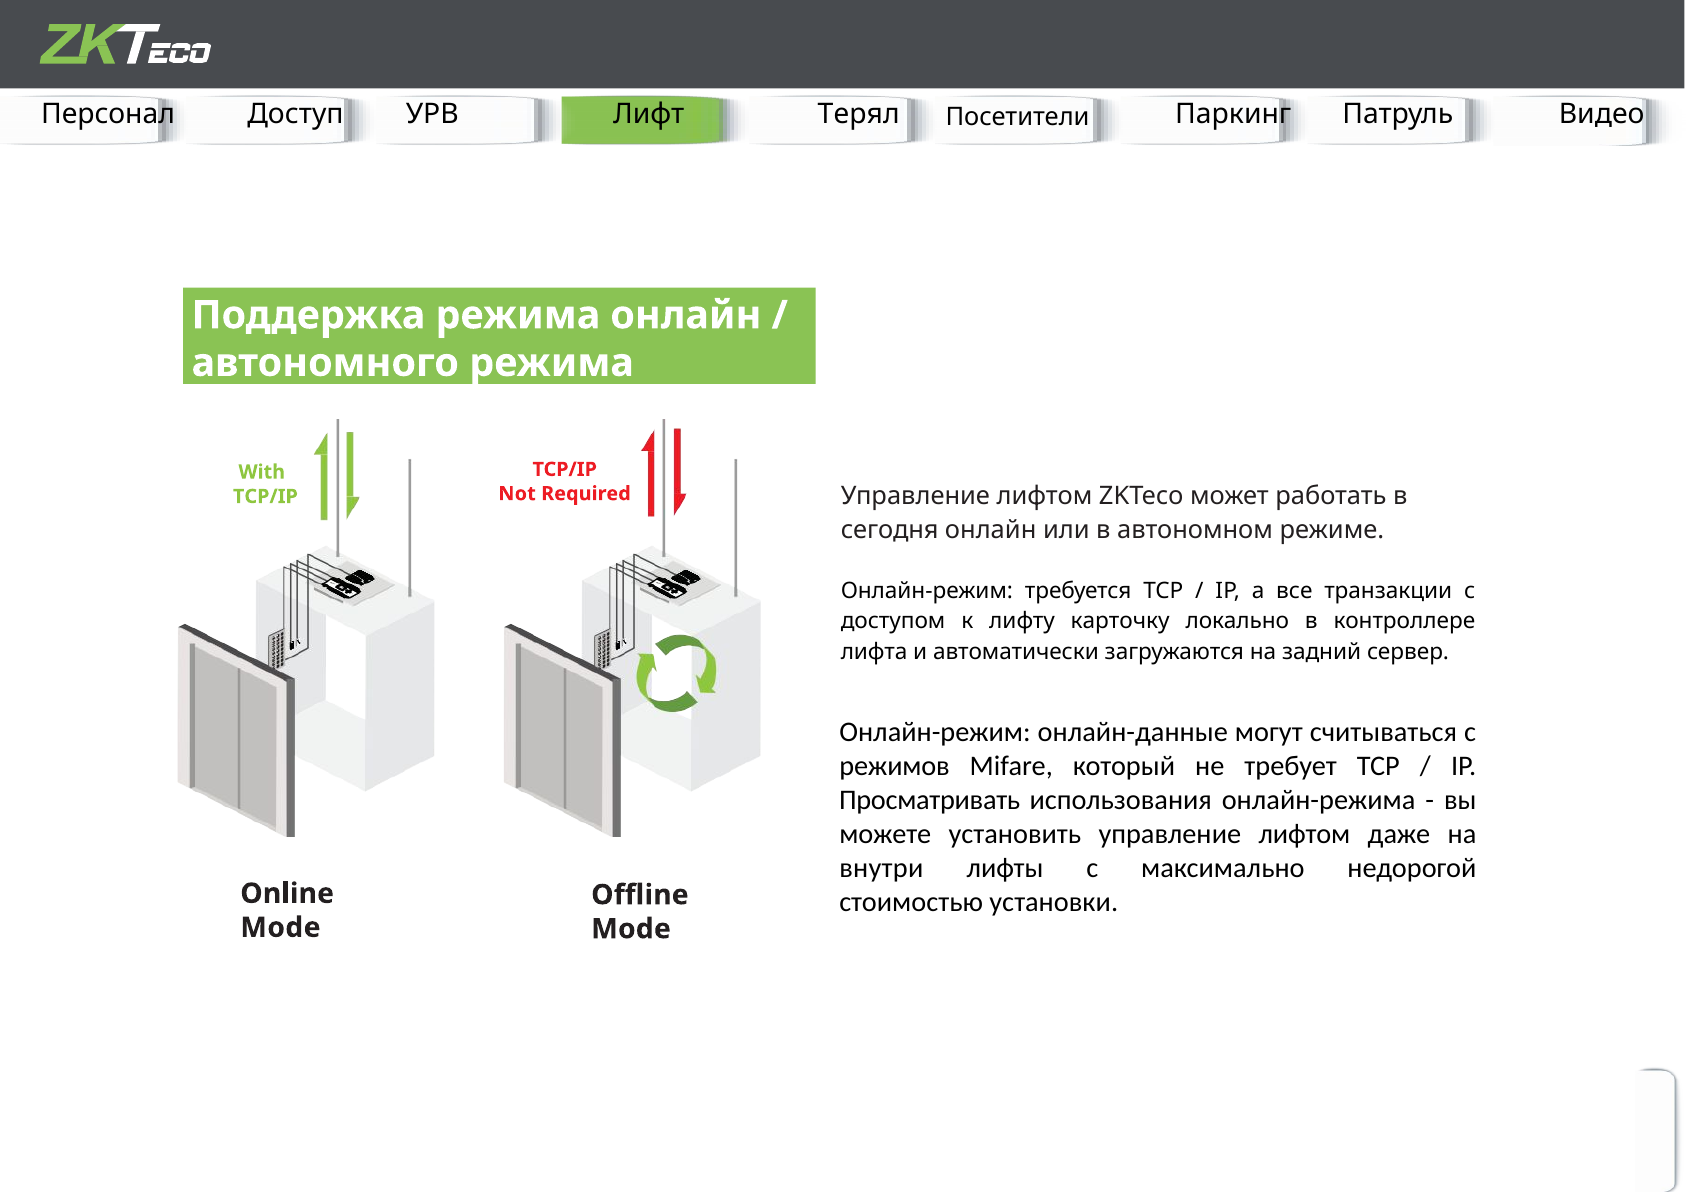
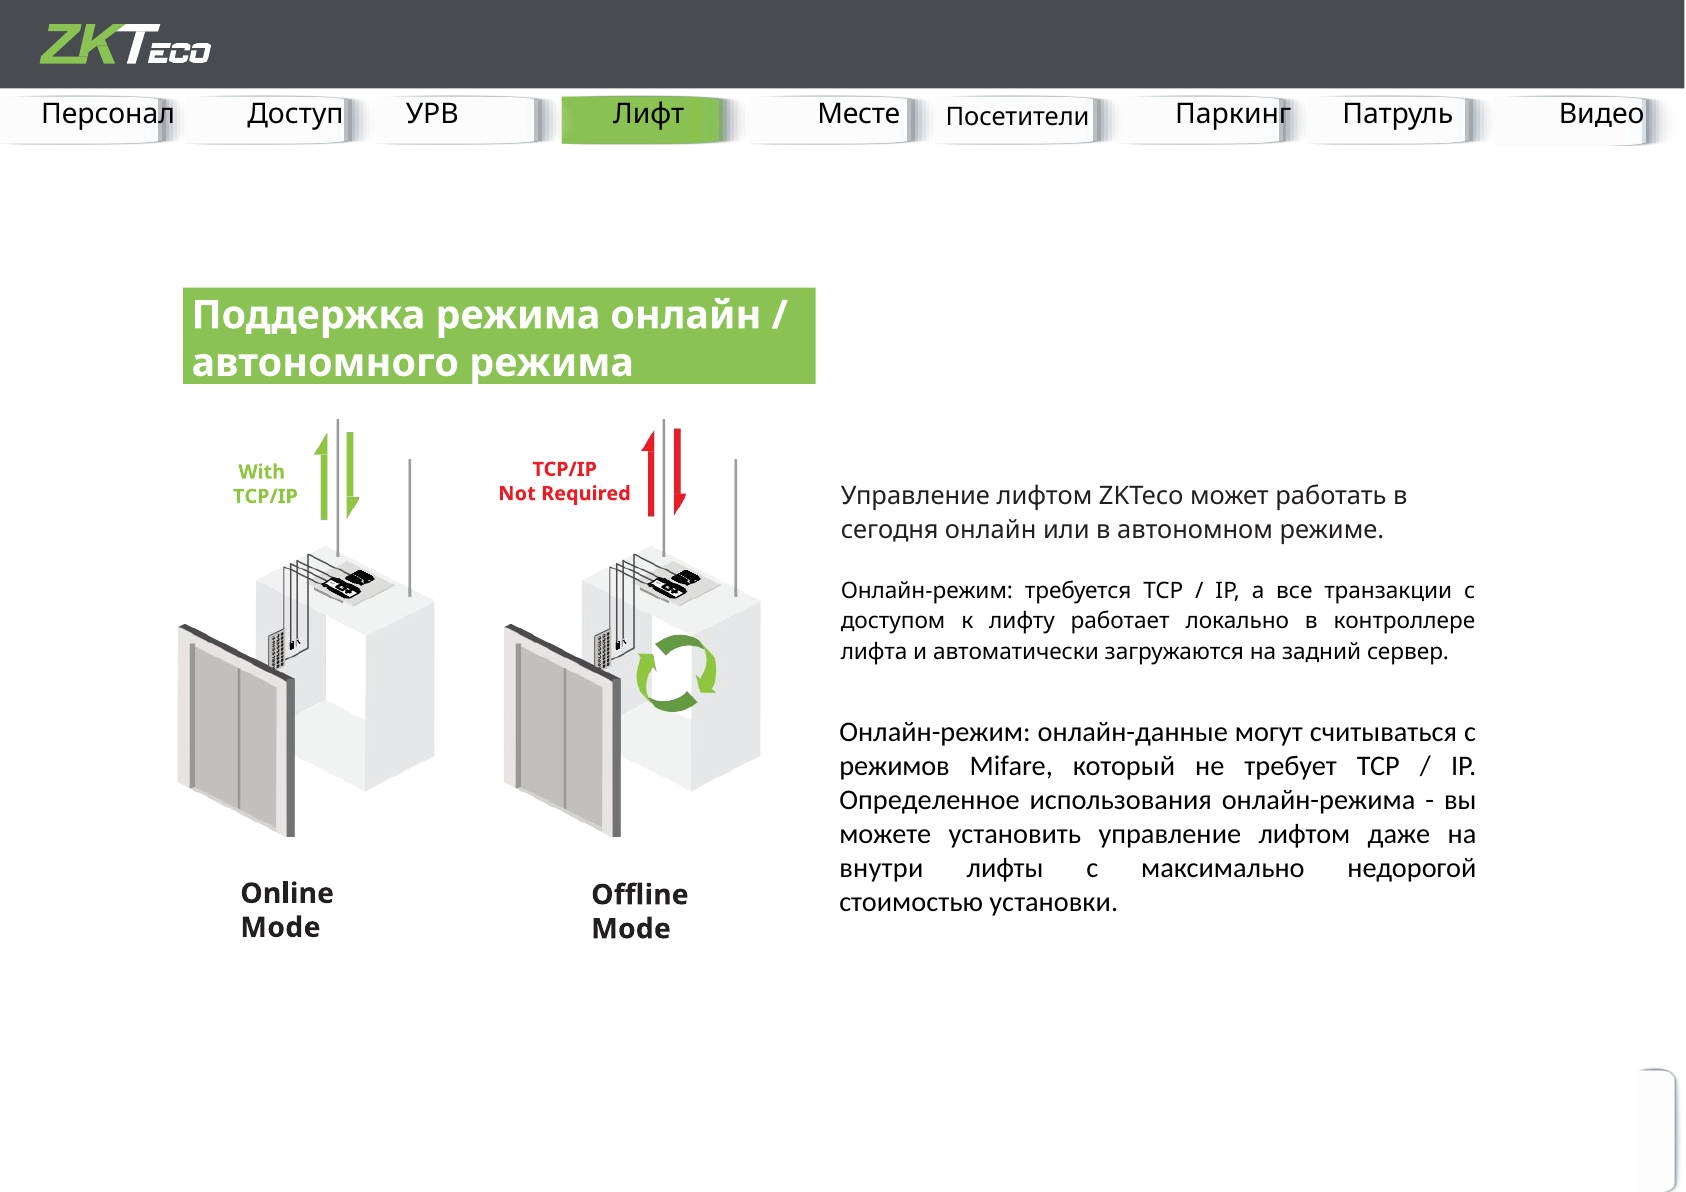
Терял: Терял -> Месте
карточку: карточку -> работает
Просматривать: Просматривать -> Определенное
